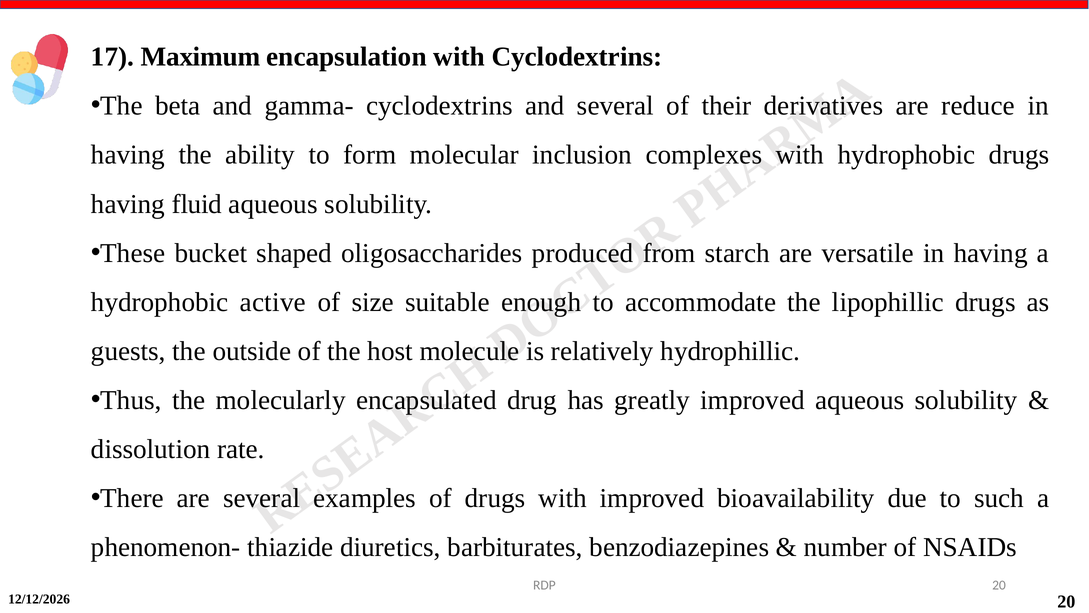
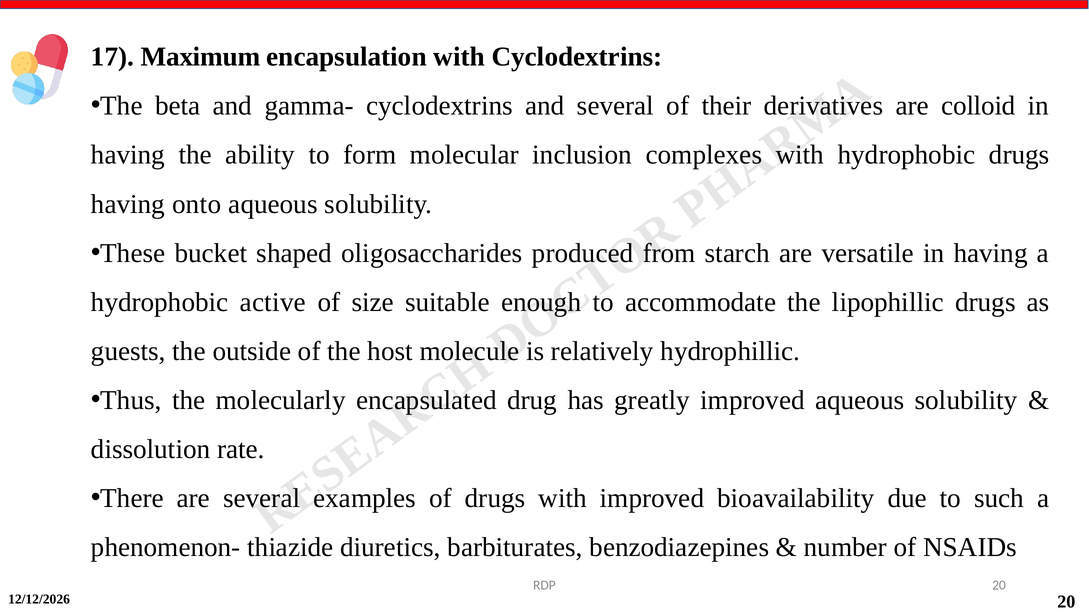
reduce: reduce -> colloid
fluid: fluid -> onto
